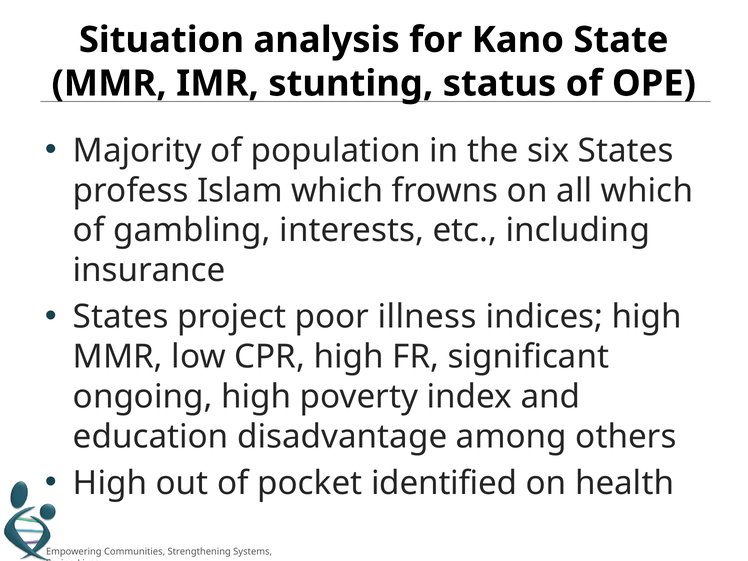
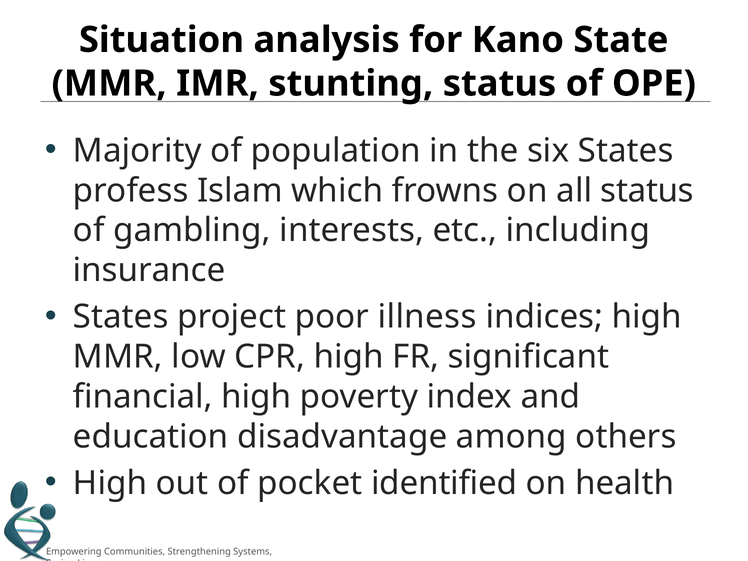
all which: which -> status
ongoing: ongoing -> financial
